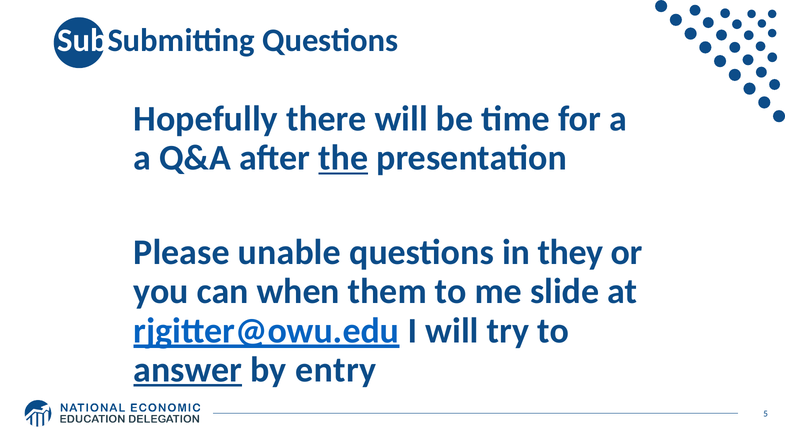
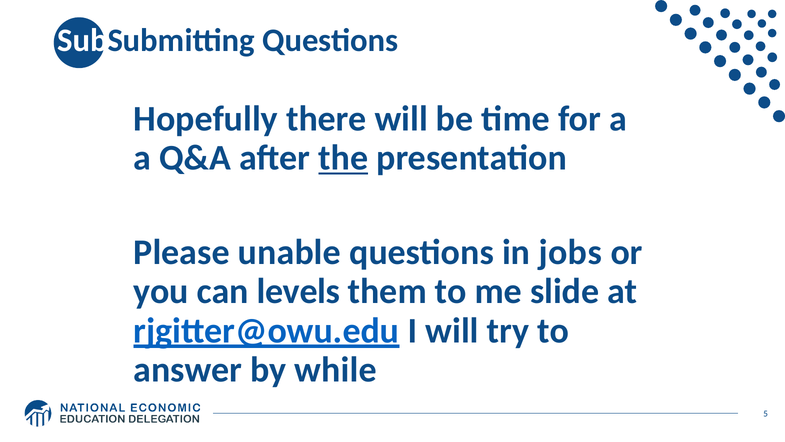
they: they -> jobs
when: when -> levels
answer underline: present -> none
entry: entry -> while
